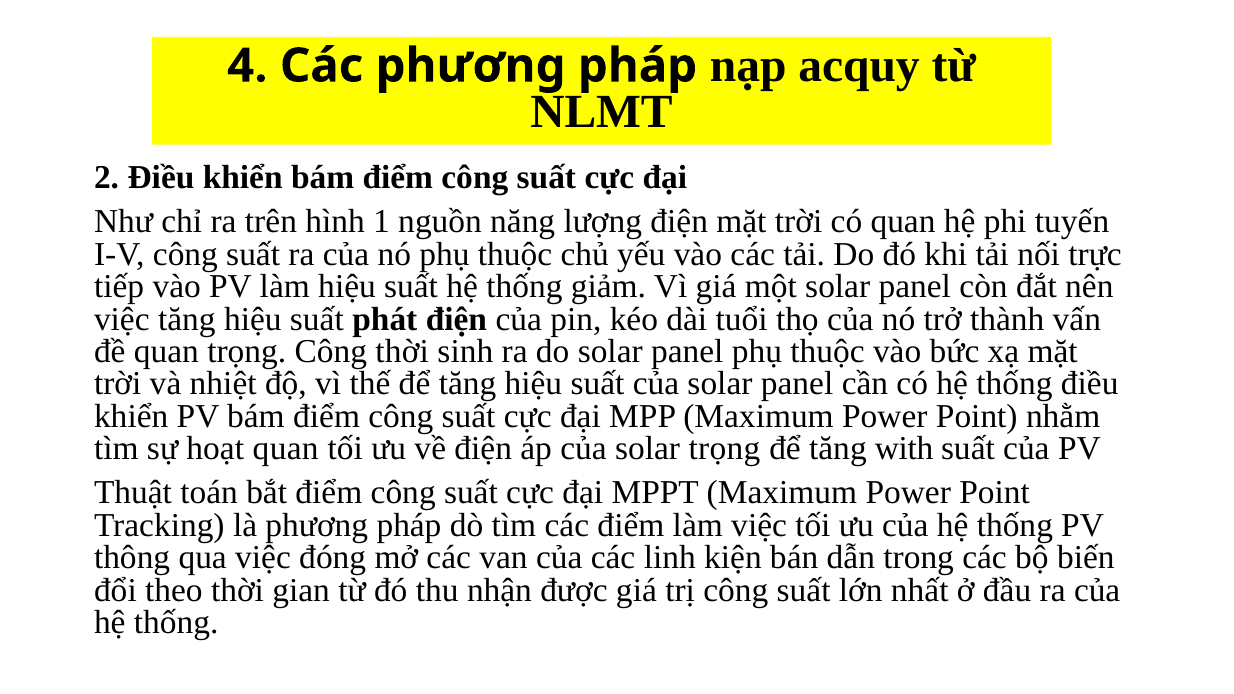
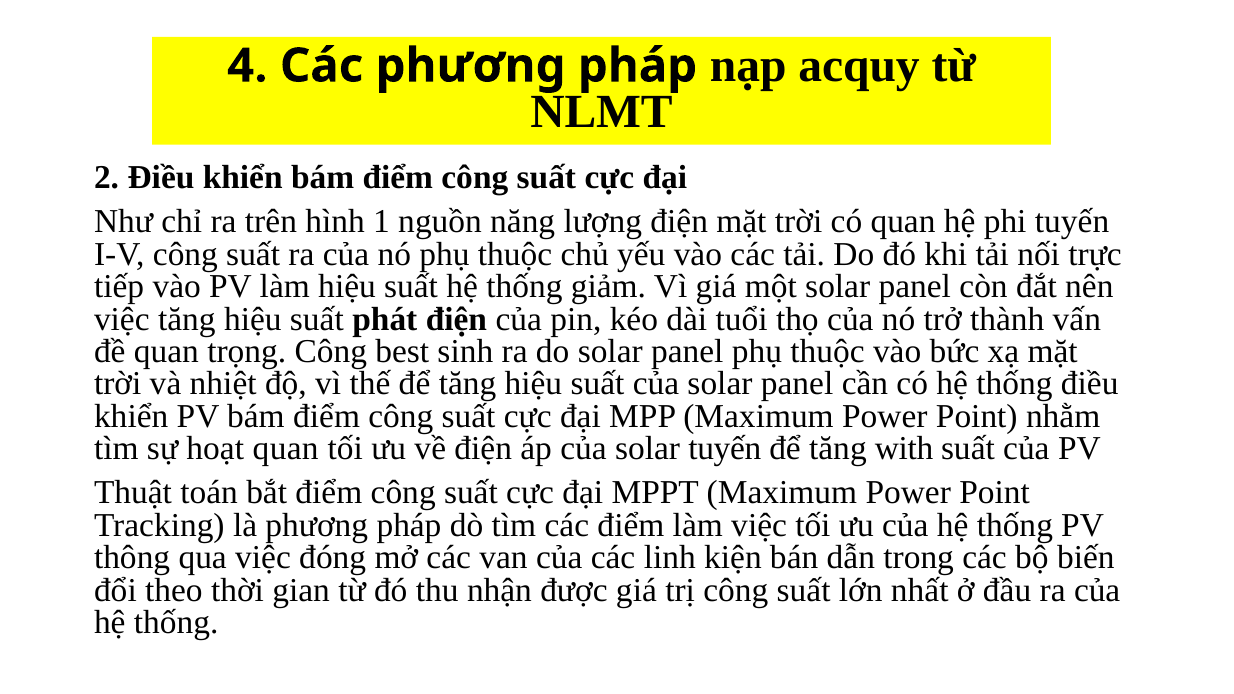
Công thời: thời -> best
solar trọng: trọng -> tuyến
